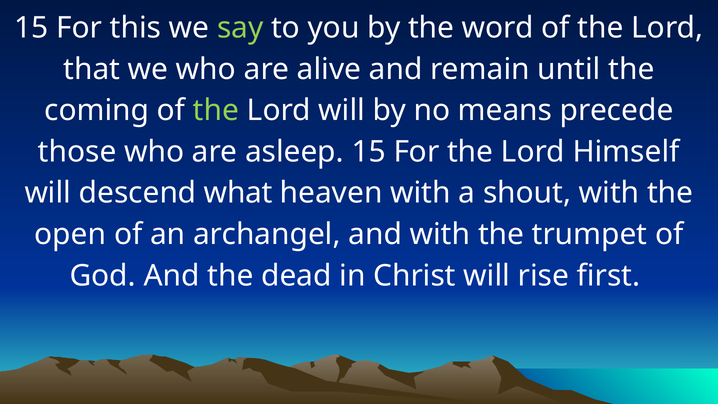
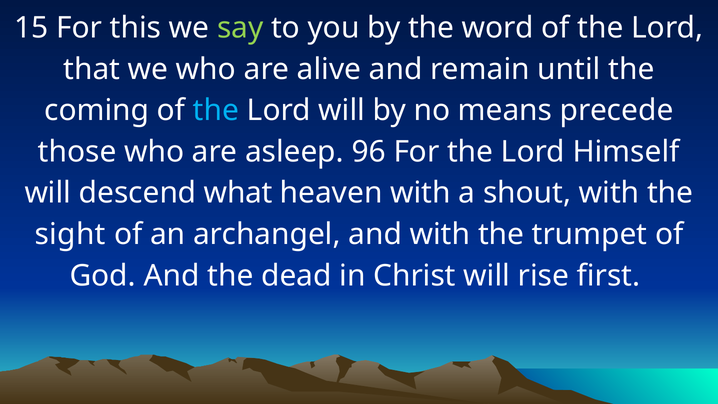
the at (216, 111) colour: light green -> light blue
asleep 15: 15 -> 96
open: open -> sight
